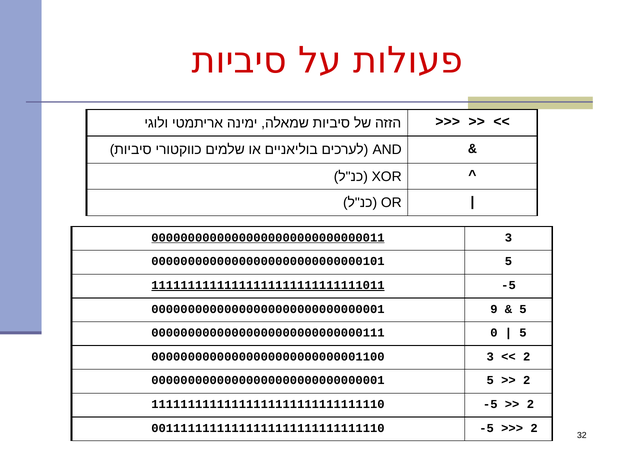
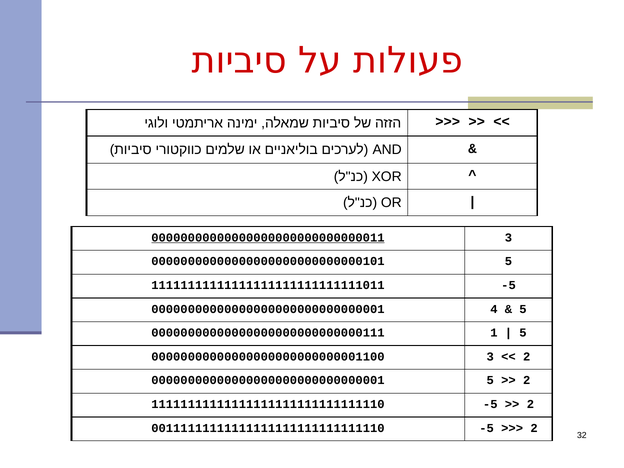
11111111111111111111111111111011 underline: present -> none
9: 9 -> 4
0: 0 -> 1
